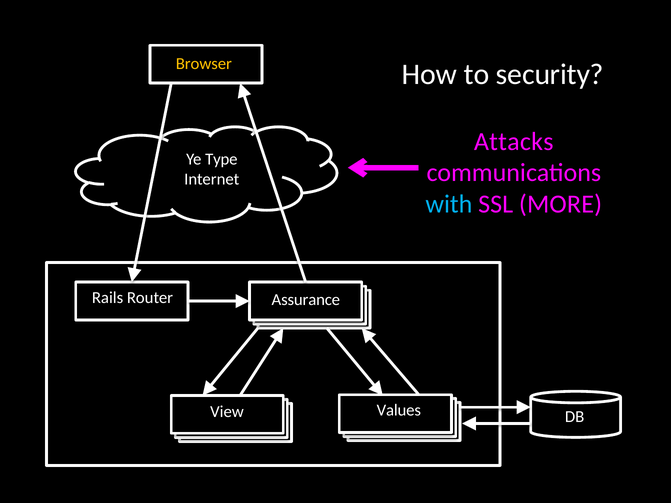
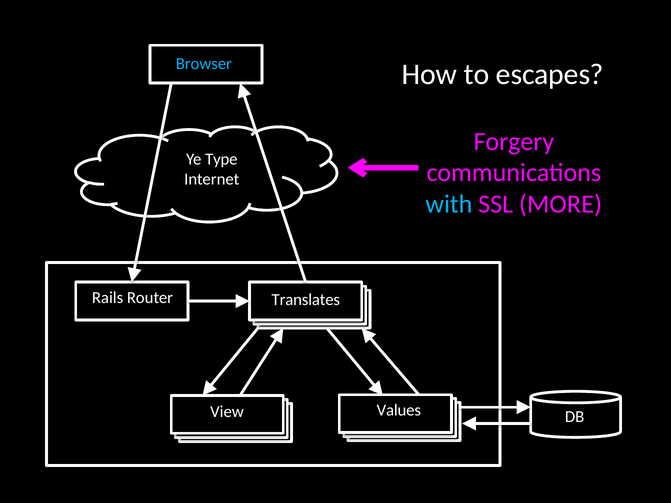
Browser colour: yellow -> light blue
security: security -> escapes
Attacks: Attacks -> Forgery
Assurance: Assurance -> Translates
